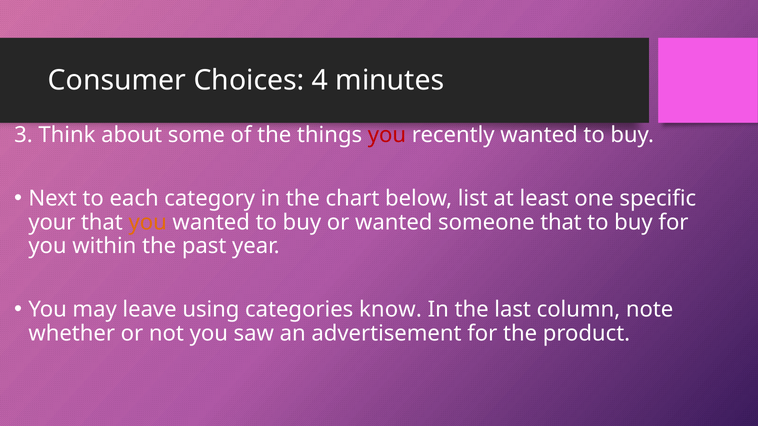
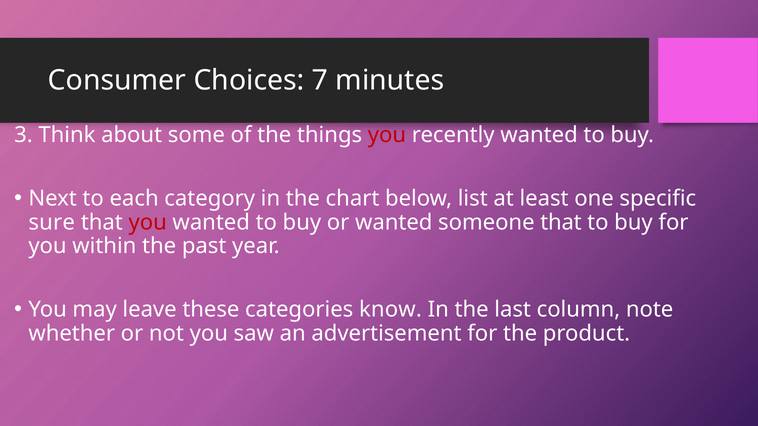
4: 4 -> 7
your: your -> sure
you at (148, 222) colour: orange -> red
using: using -> these
